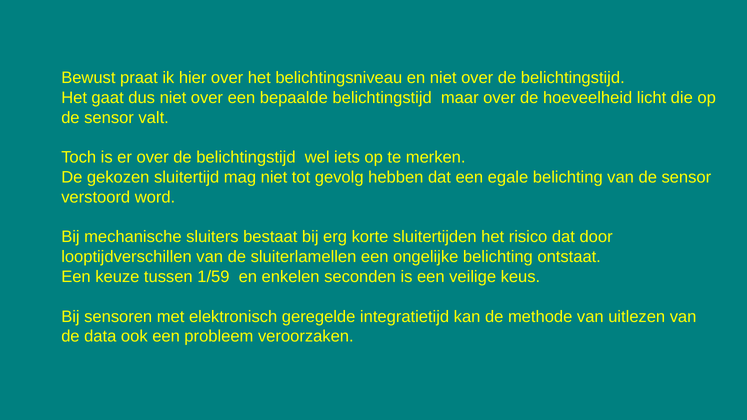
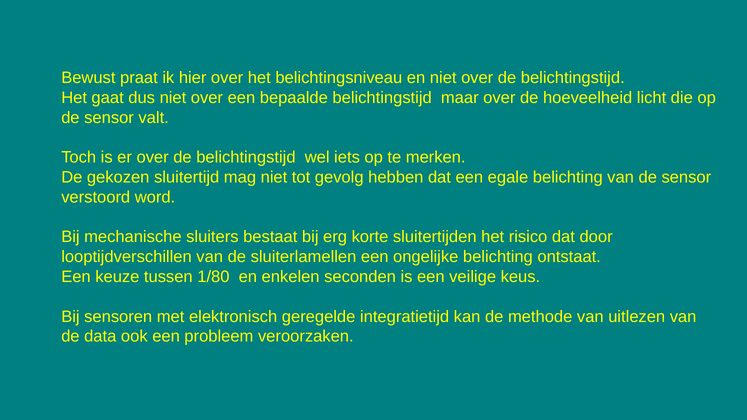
1/59: 1/59 -> 1/80
